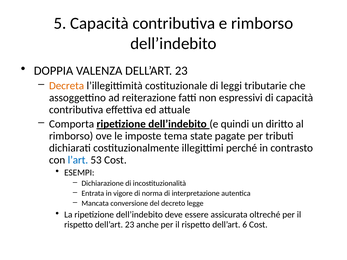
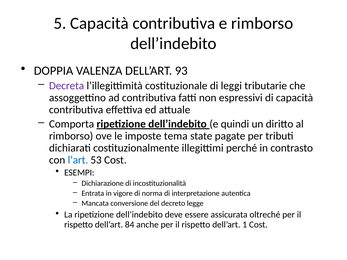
VALENZA DELL’ART 23: 23 -> 93
Decreta colour: orange -> purple
ad reiterazione: reiterazione -> contributiva
rispetto dell’art 23: 23 -> 84
6: 6 -> 1
